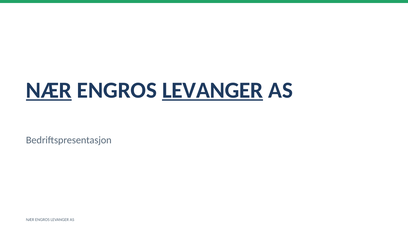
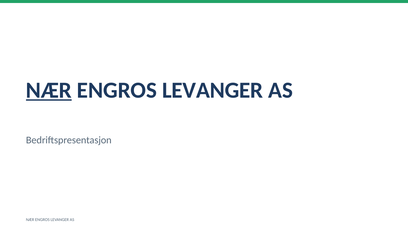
LEVANGER at (213, 90) underline: present -> none
